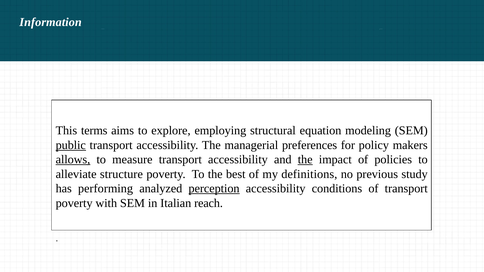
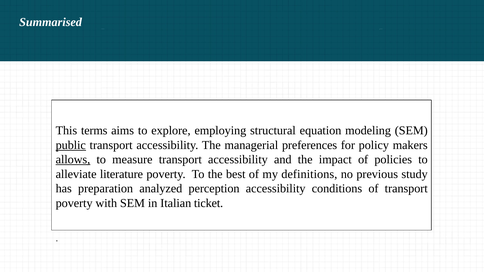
Information: Information -> Summarised
the at (305, 160) underline: present -> none
structure: structure -> literature
performing: performing -> preparation
perception underline: present -> none
reach: reach -> ticket
